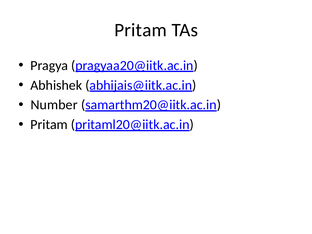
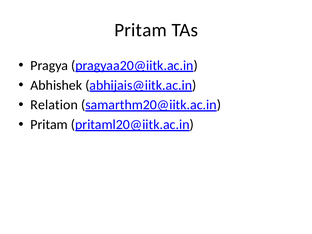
Number: Number -> Relation
